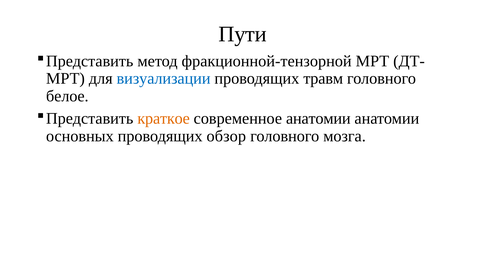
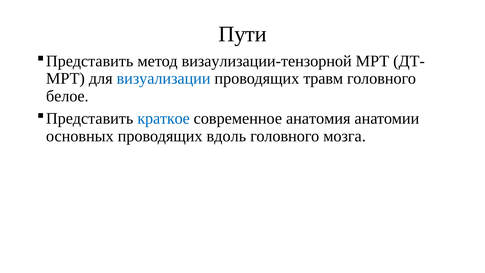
фракционной-тензорной: фракционной-тензорной -> визаулизации-тензорной
краткое colour: orange -> blue
современное анатомии: анатомии -> анатомия
обзор: обзор -> вдоль
